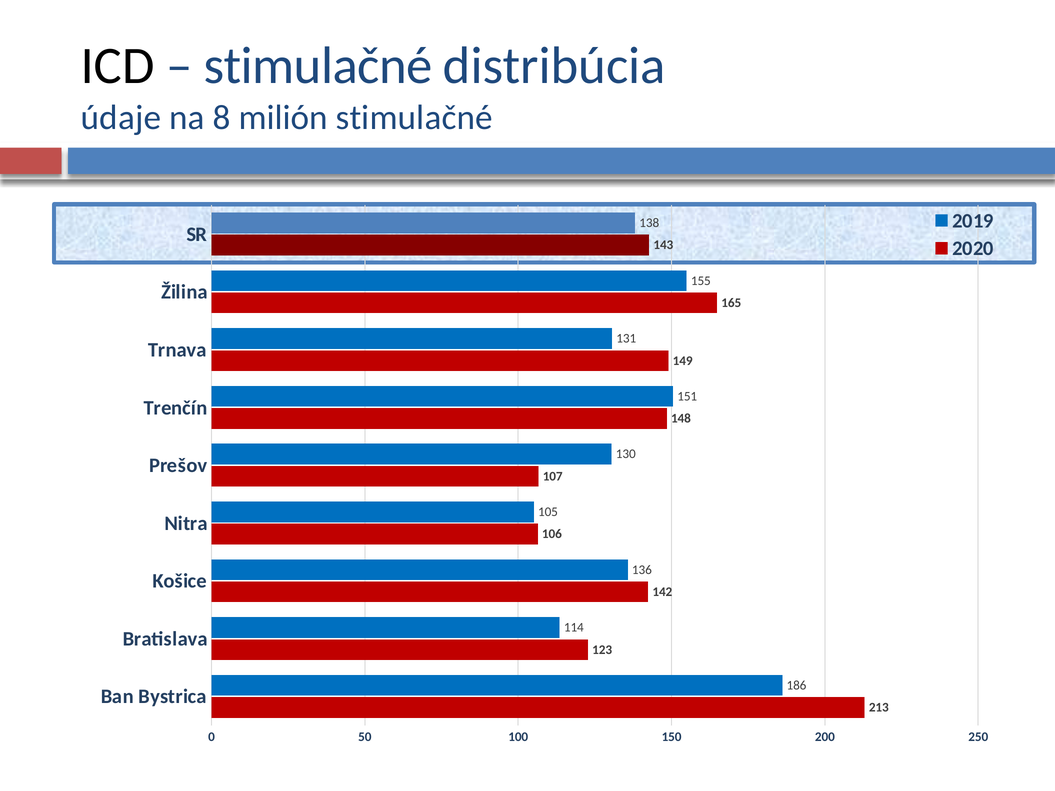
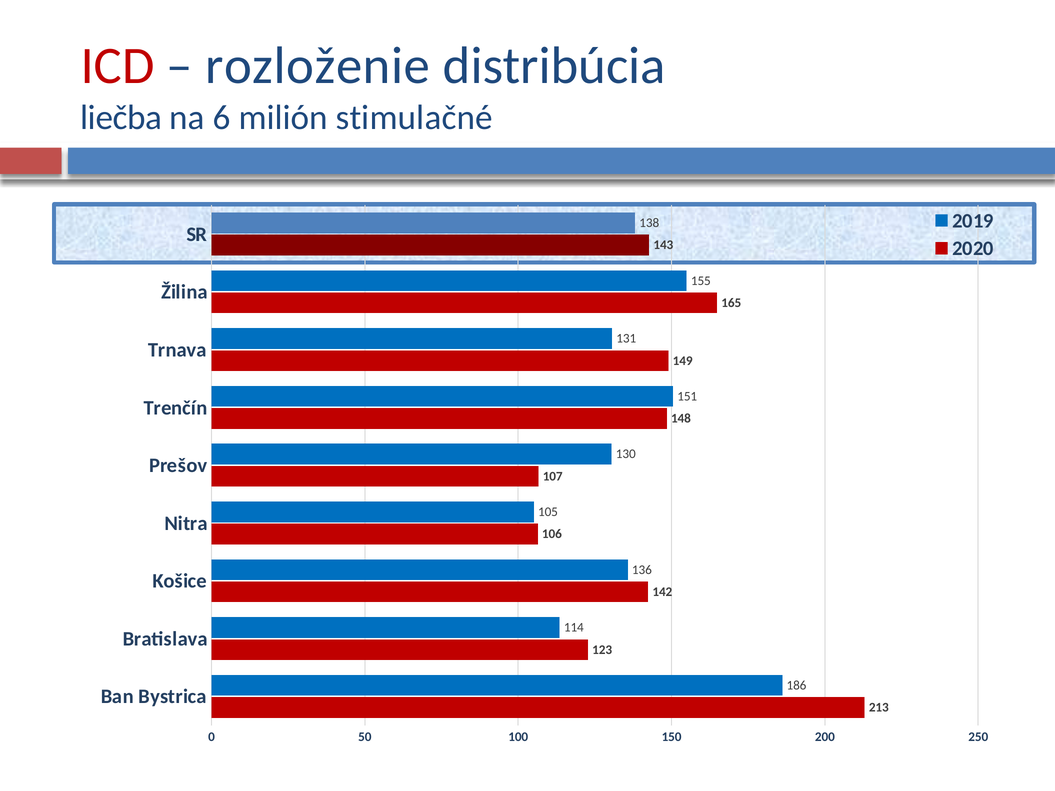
ICD colour: black -> red
stimulačné at (318, 66): stimulačné -> rozloženie
údaje: údaje -> liečba
8: 8 -> 6
